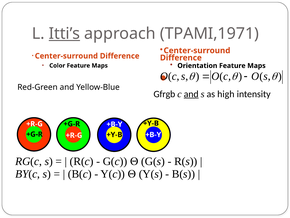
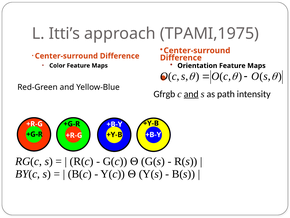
Itti’s underline: present -> none
TPAMI,1971: TPAMI,1971 -> TPAMI,1975
high: high -> path
